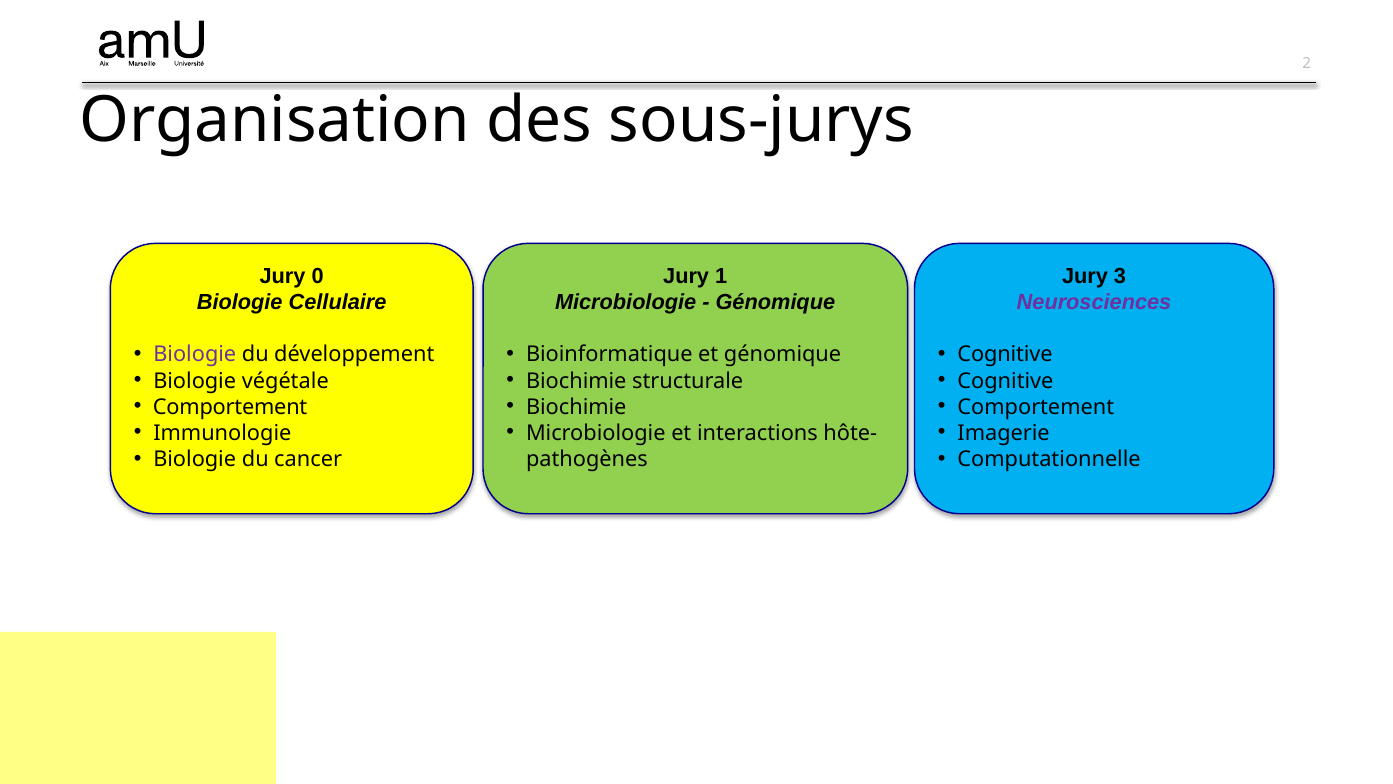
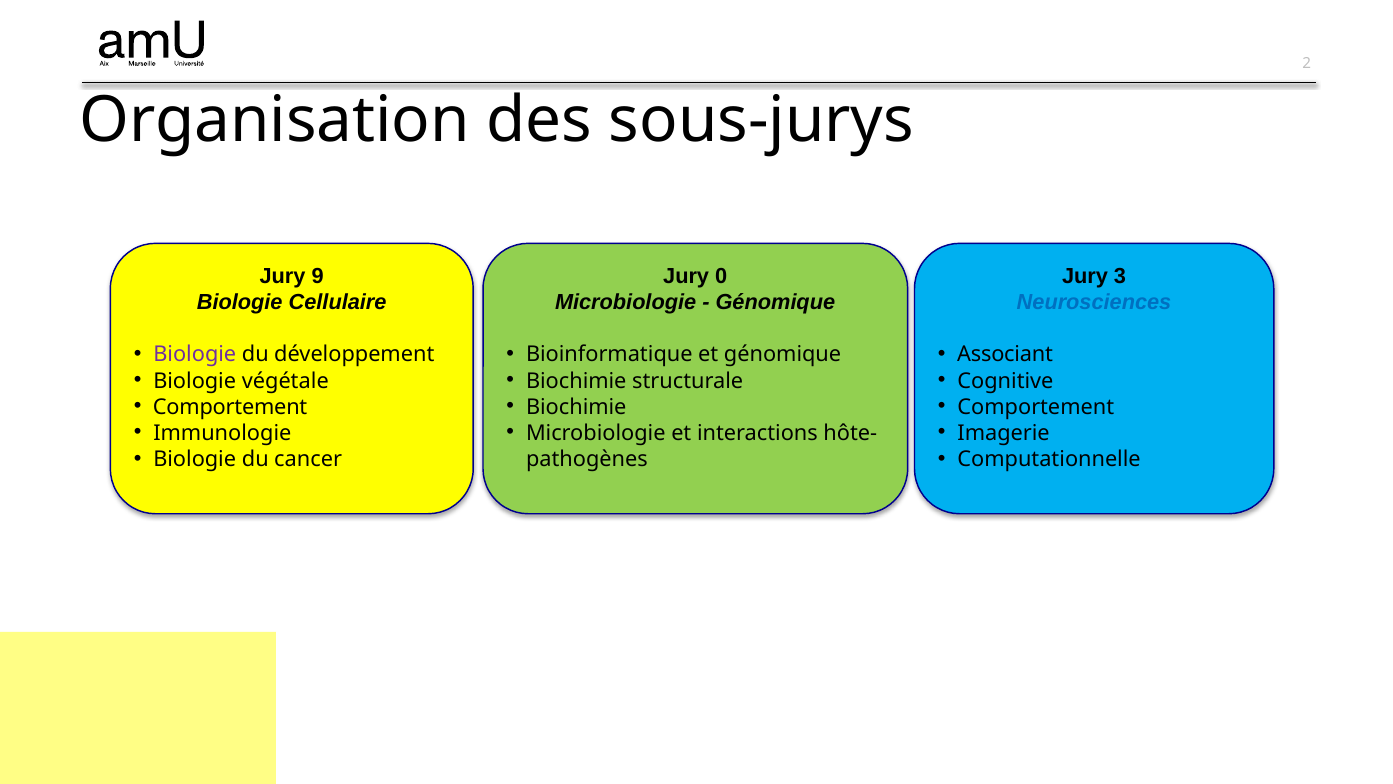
0: 0 -> 9
1: 1 -> 0
Neurosciences colour: purple -> blue
Cognitive at (1005, 354): Cognitive -> Associant
